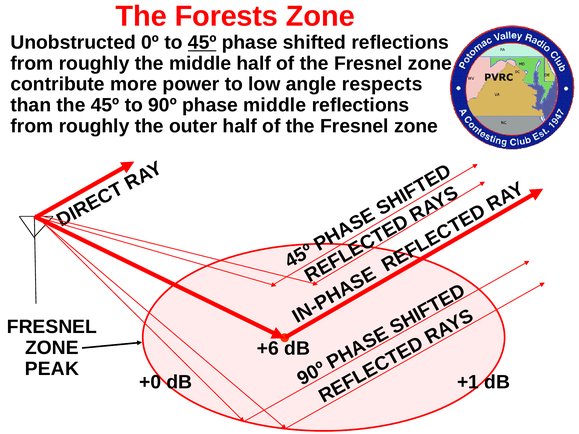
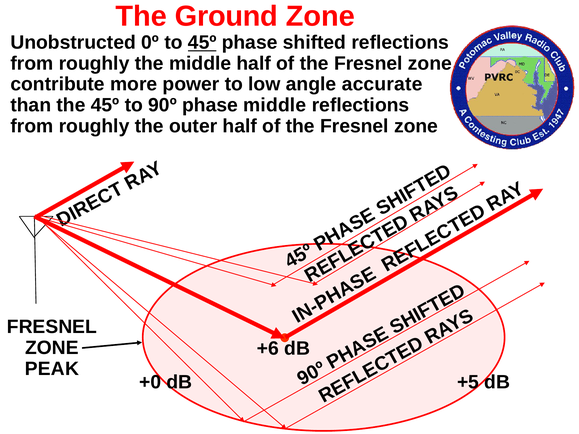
Forests: Forests -> Ground
respects: respects -> accurate
+1: +1 -> +5
